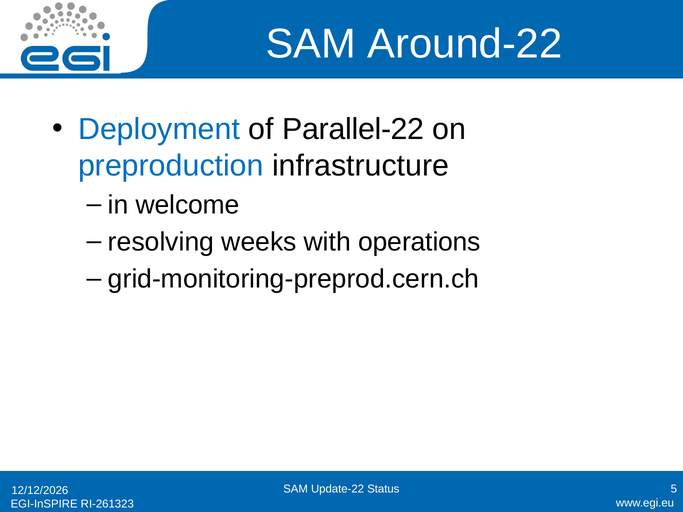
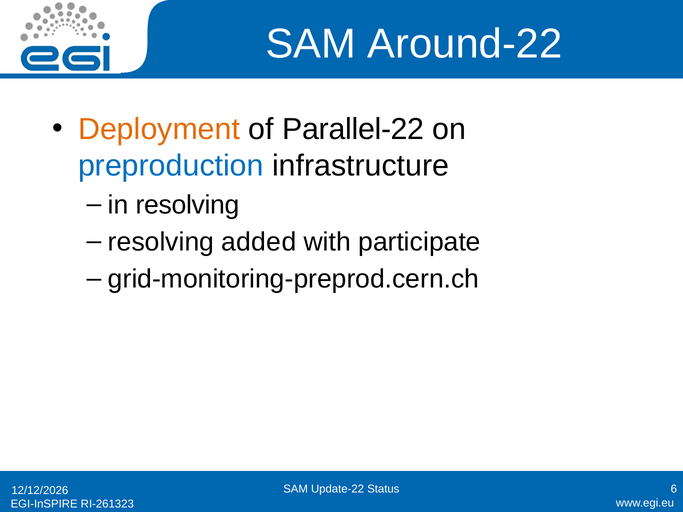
Deployment colour: blue -> orange
in welcome: welcome -> resolving
weeks: weeks -> added
operations: operations -> participate
5: 5 -> 6
